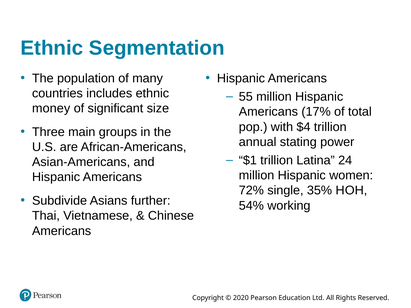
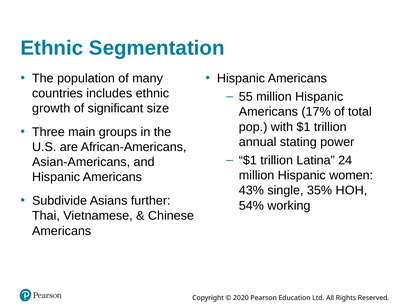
money: money -> growth
with $4: $4 -> $1
72%: 72% -> 43%
